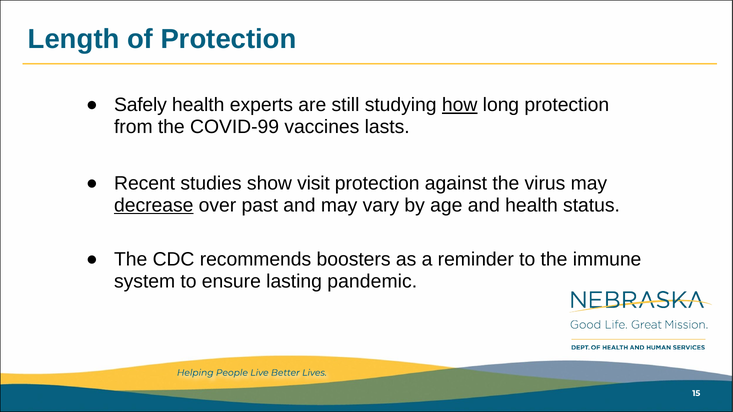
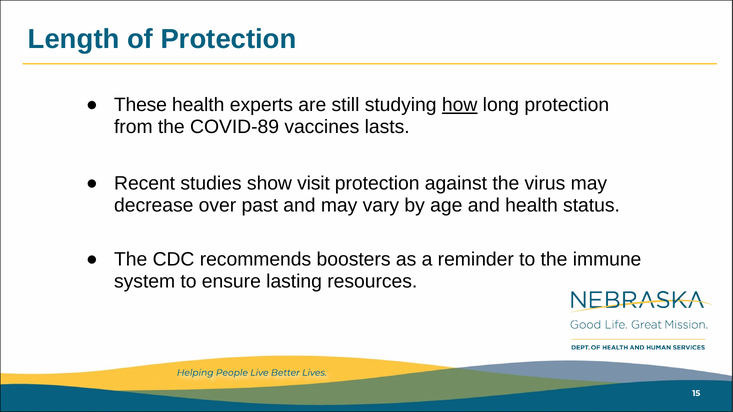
Safely: Safely -> These
COVID-99: COVID-99 -> COVID-89
decrease underline: present -> none
pandemic: pandemic -> resources
